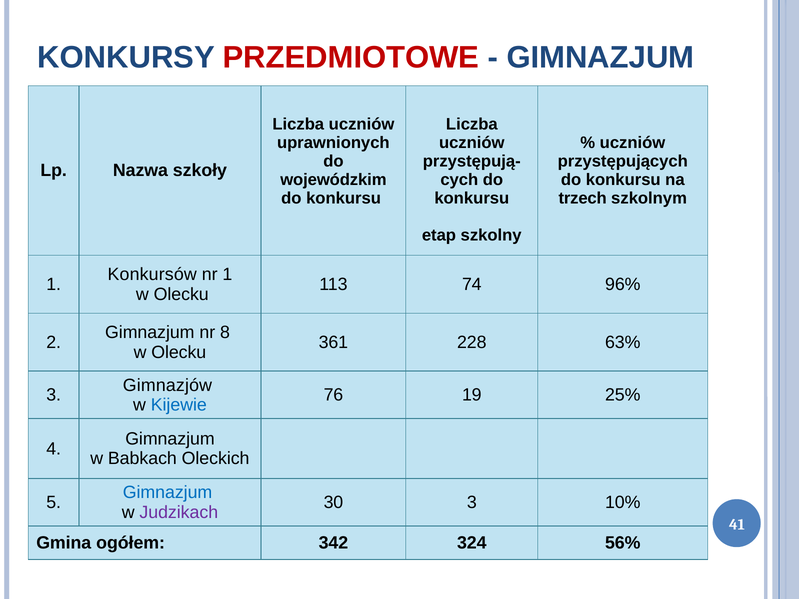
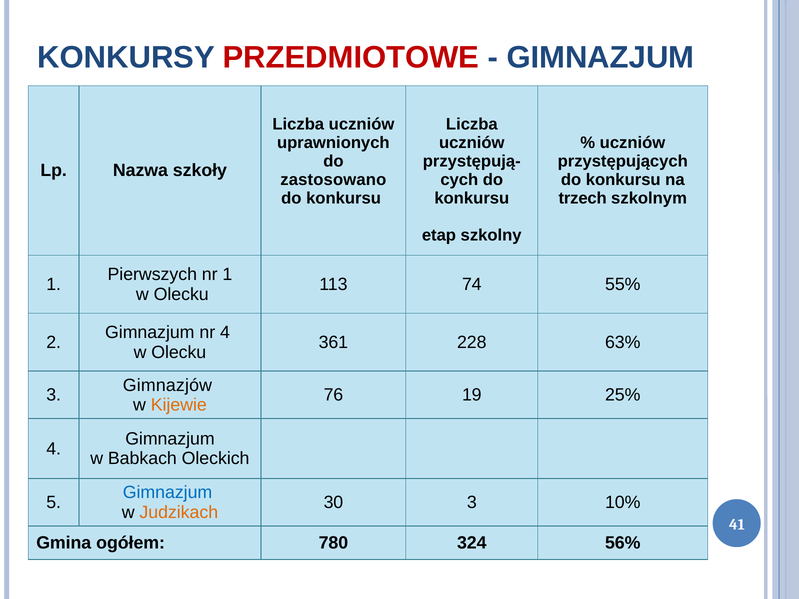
wojewódzkim: wojewódzkim -> zastosowano
Konkursów: Konkursów -> Pierwszych
96%: 96% -> 55%
nr 8: 8 -> 4
Kijewie colour: blue -> orange
Judzikach colour: purple -> orange
342: 342 -> 780
